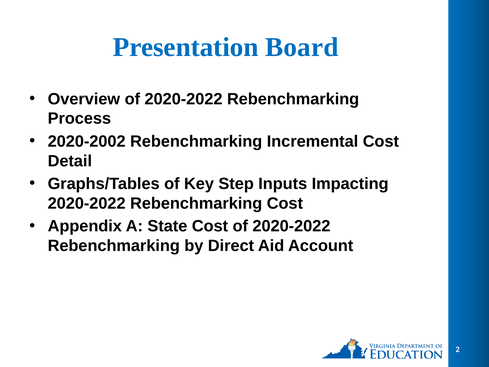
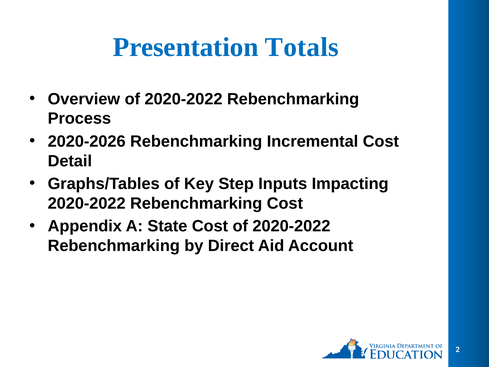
Board: Board -> Totals
2020-2002: 2020-2002 -> 2020-2026
